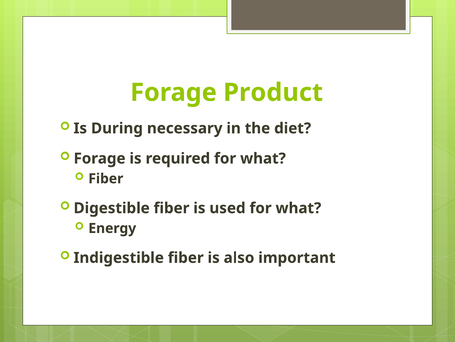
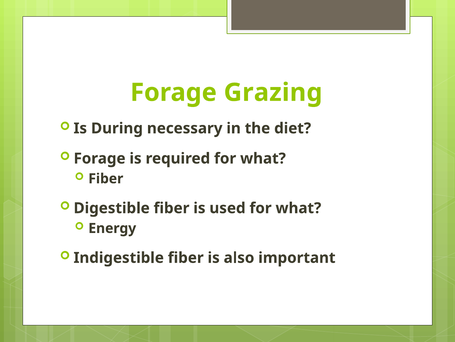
Product: Product -> Grazing
